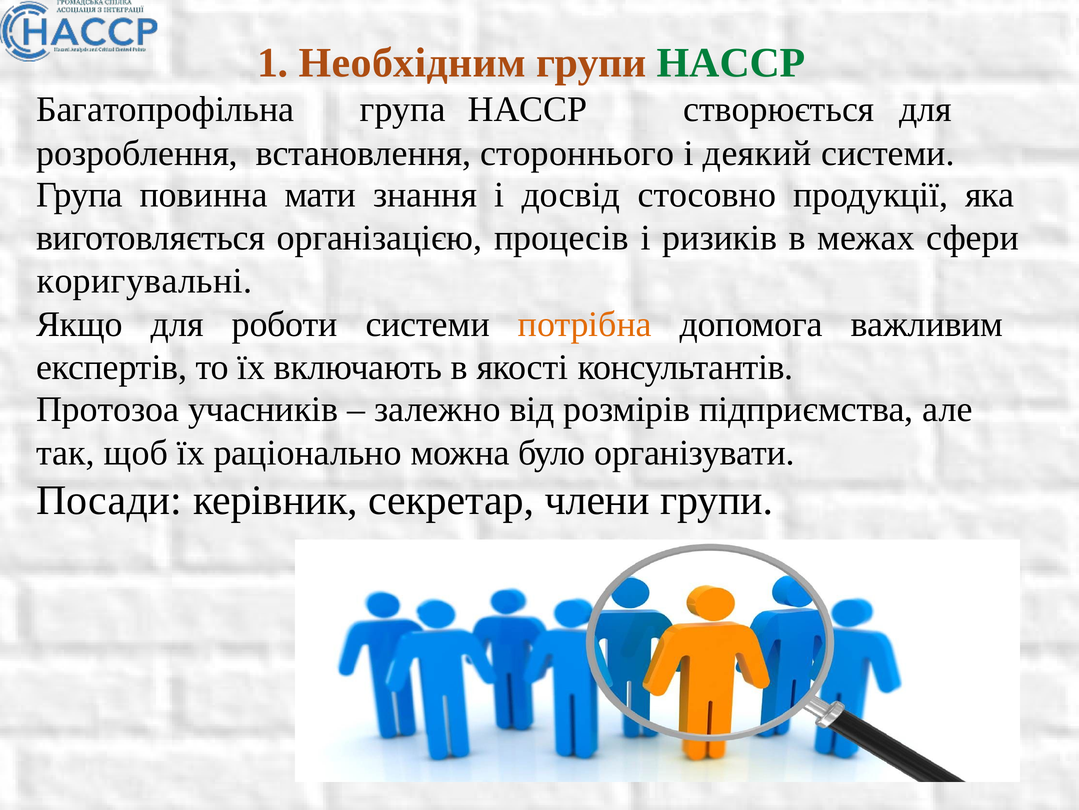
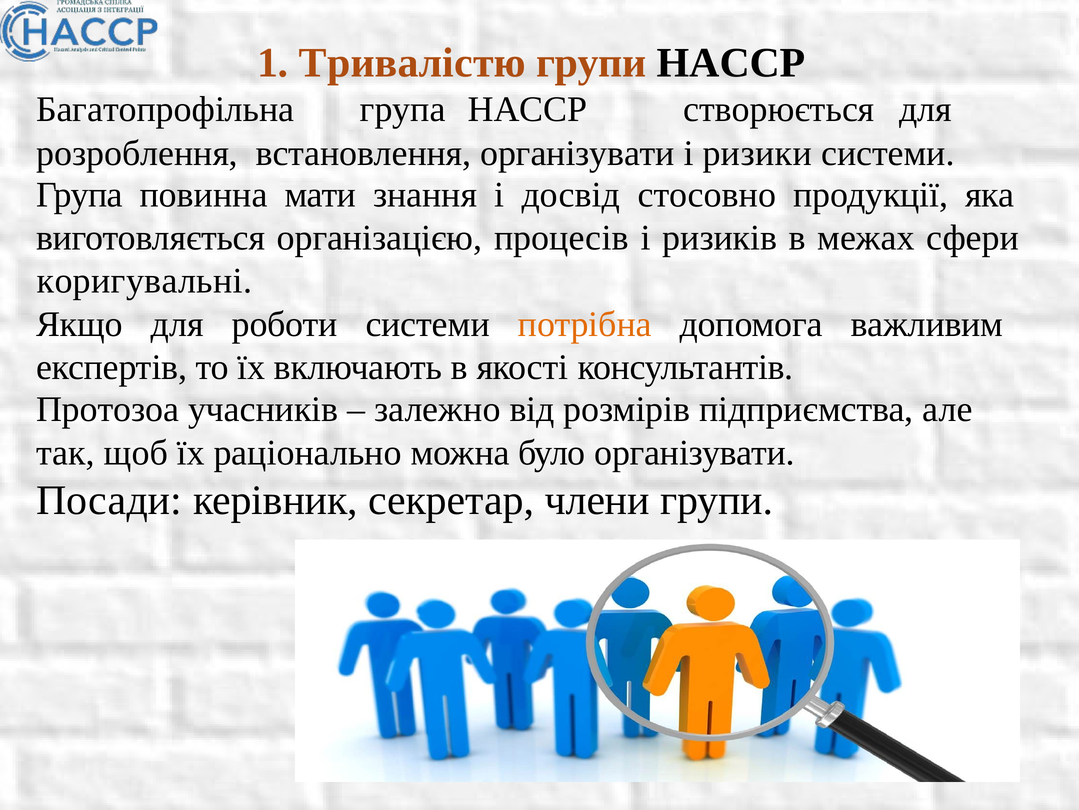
Необхідним: Необхідним -> Тривалістю
HACCP colour: green -> black
встановлення стороннього: стороннього -> організувати
деякий: деякий -> ризики
